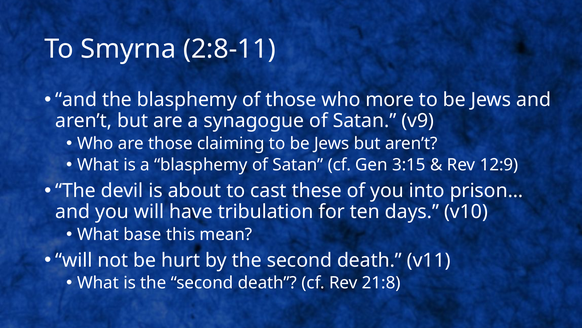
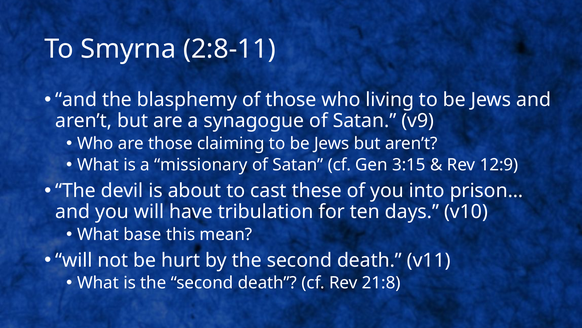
more: more -> living
a blasphemy: blasphemy -> missionary
